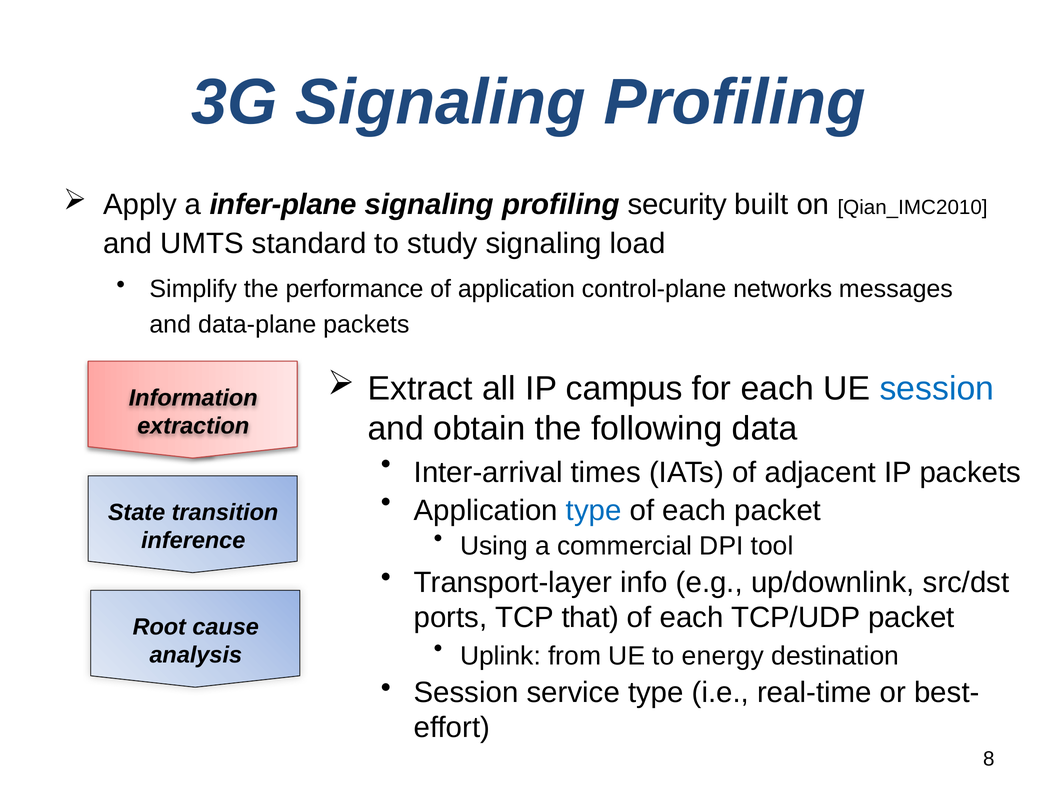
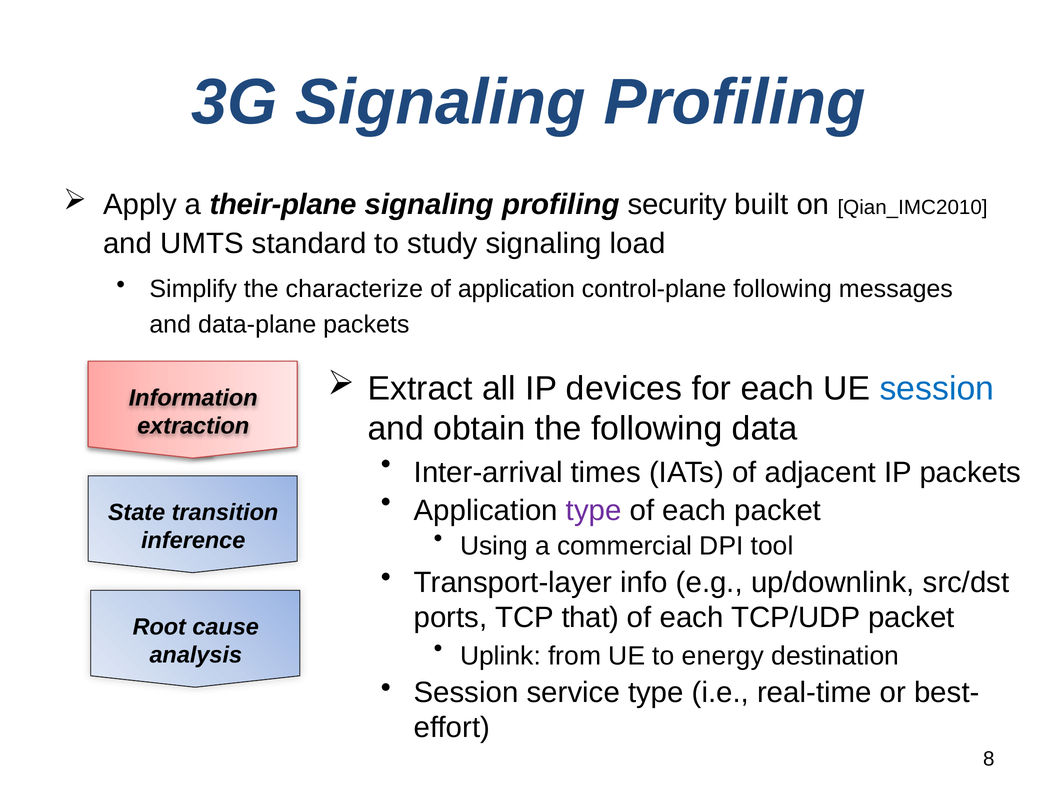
infer-plane: infer-plane -> their-plane
performance: performance -> characterize
control-plane networks: networks -> following
campus: campus -> devices
type at (594, 511) colour: blue -> purple
